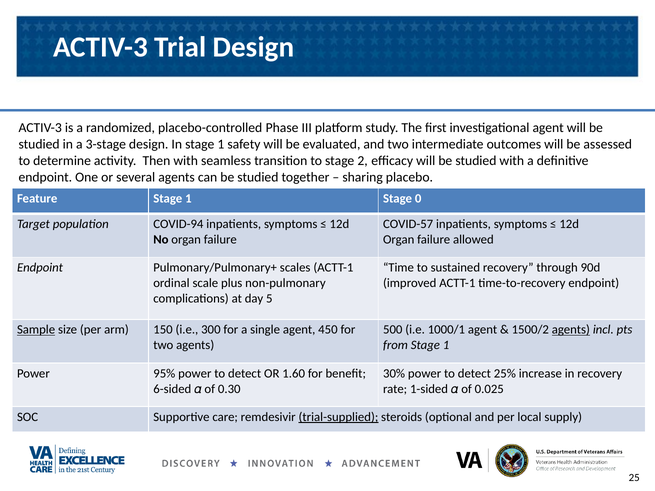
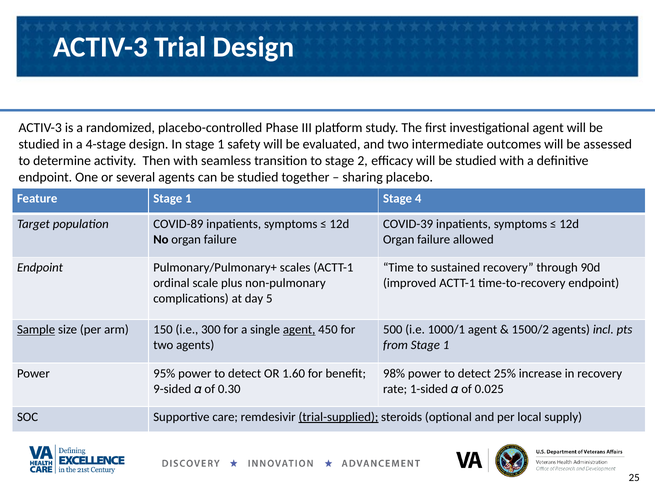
3-stage: 3-stage -> 4-stage
0: 0 -> 4
COVID-94: COVID-94 -> COVID-89
COVID-57: COVID-57 -> COVID-39
agent at (299, 330) underline: none -> present
agents at (571, 330) underline: present -> none
30%: 30% -> 98%
6-sided: 6-sided -> 9-sided
